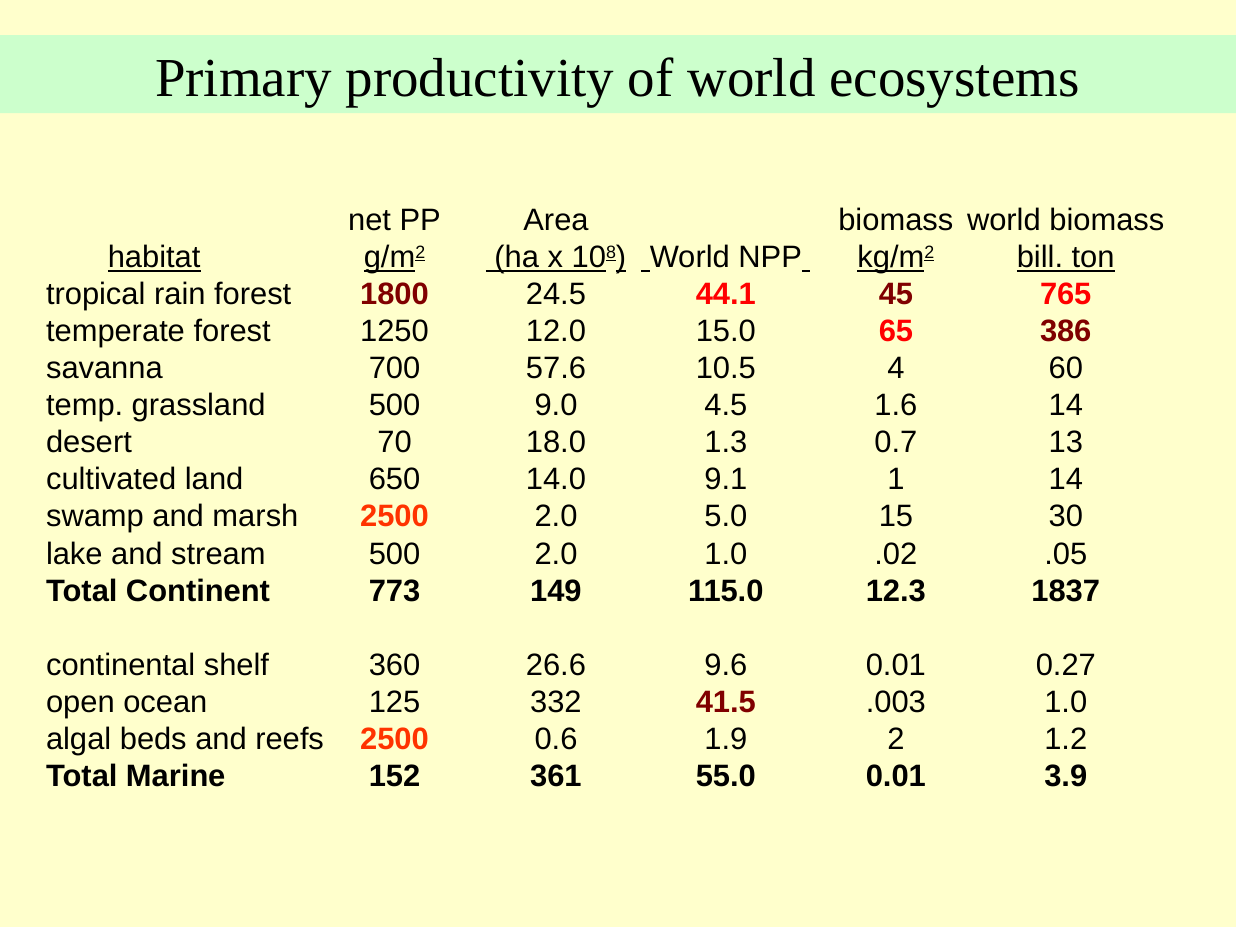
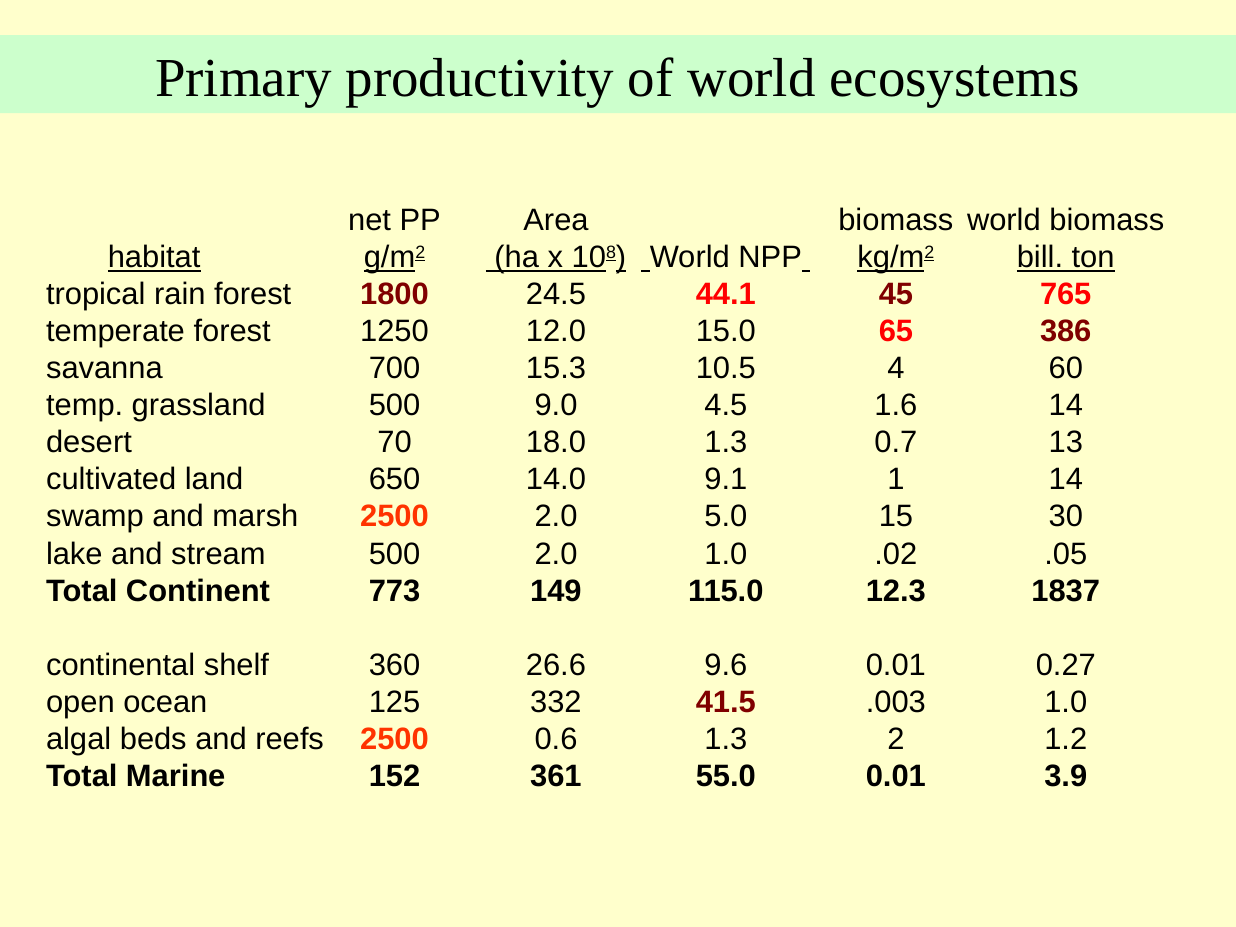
57.6: 57.6 -> 15.3
0.6 1.9: 1.9 -> 1.3
